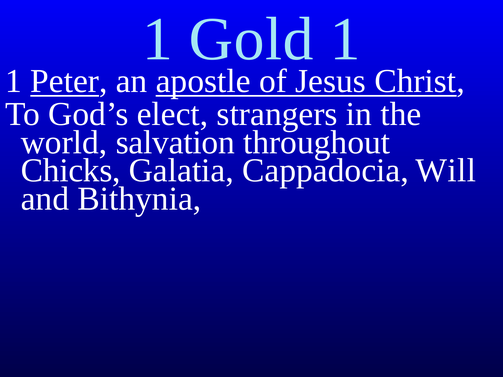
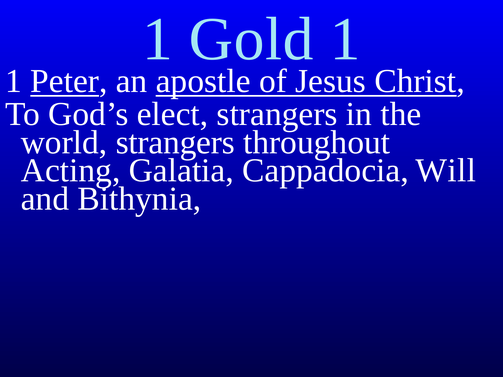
world salvation: salvation -> strangers
Chicks: Chicks -> Acting
